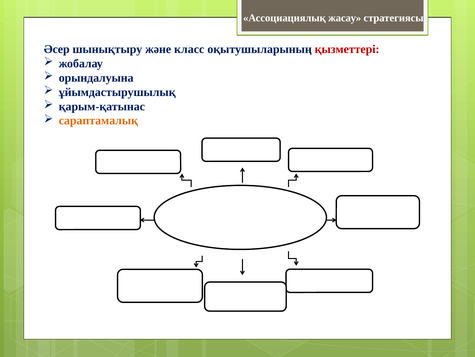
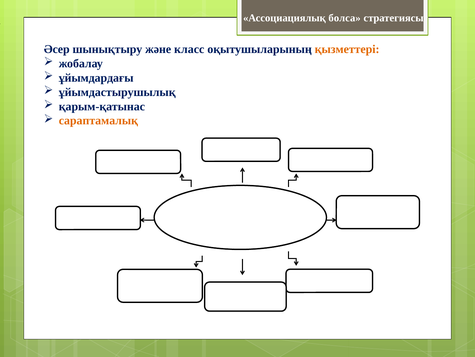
жасау: жасау -> болса
қызметтері colour: red -> orange
орындалуына: орындалуына -> ұйымдардағы
